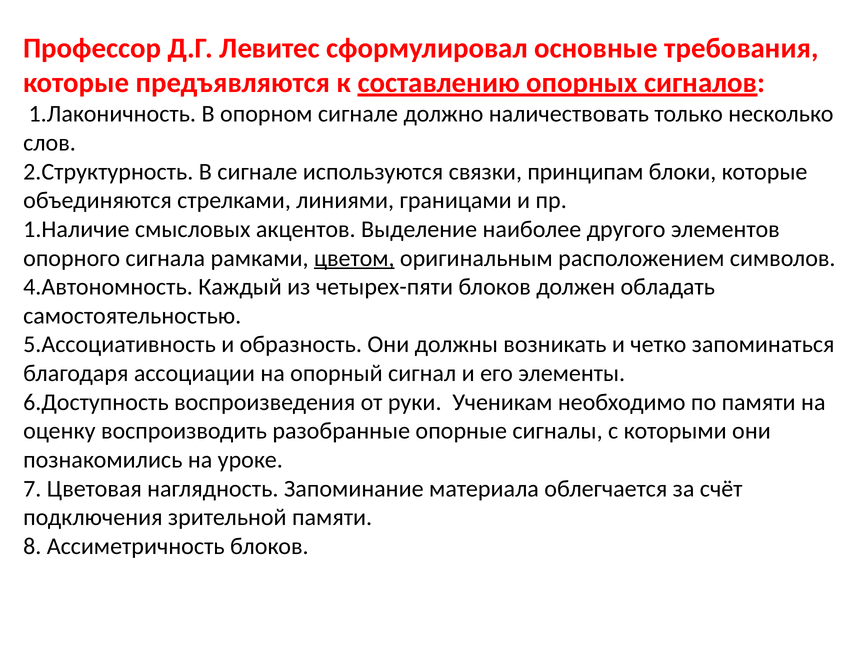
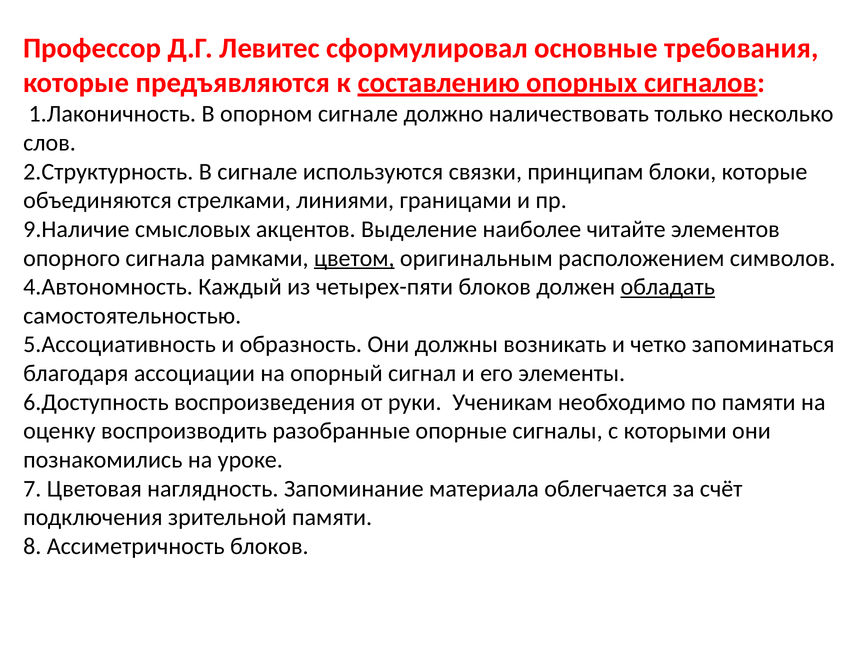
1.Наличие: 1.Наличие -> 9.Наличие
другого: другого -> читайте
обладать underline: none -> present
